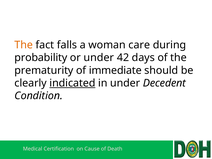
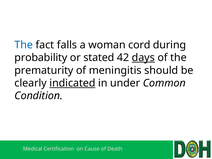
The at (24, 45) colour: orange -> blue
care: care -> cord
or under: under -> stated
days underline: none -> present
immediate: immediate -> meningitis
Decedent: Decedent -> Common
